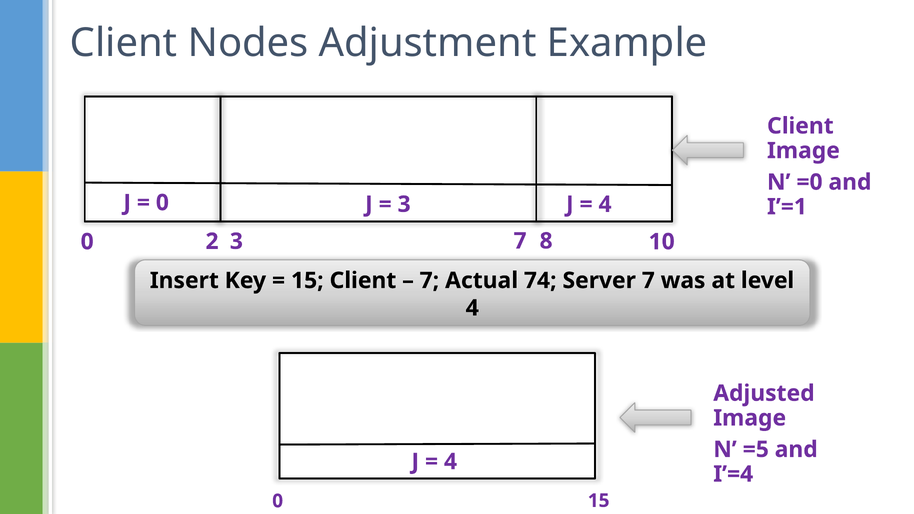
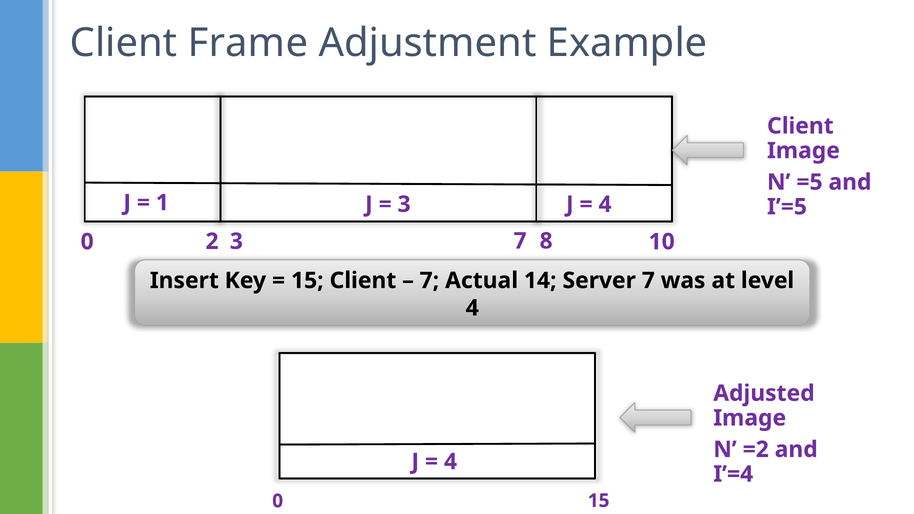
Nodes: Nodes -> Frame
=0: =0 -> =5
0 at (162, 203): 0 -> 1
I’=1: I’=1 -> I’=5
74: 74 -> 14
=5: =5 -> =2
